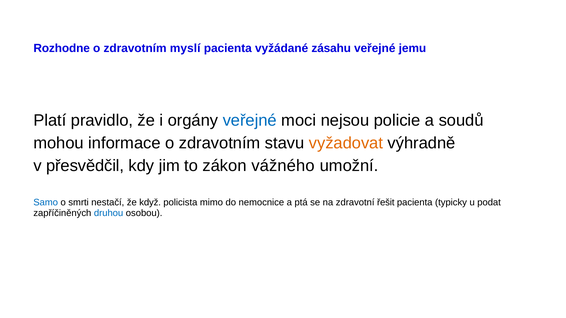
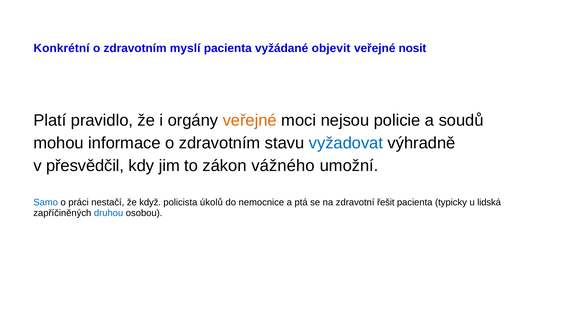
Rozhodne: Rozhodne -> Konkrétní
zásahu: zásahu -> objevit
jemu: jemu -> nosit
veřejné at (250, 121) colour: blue -> orange
vyžadovat colour: orange -> blue
smrti: smrti -> práci
mimo: mimo -> úkolů
podat: podat -> lidská
